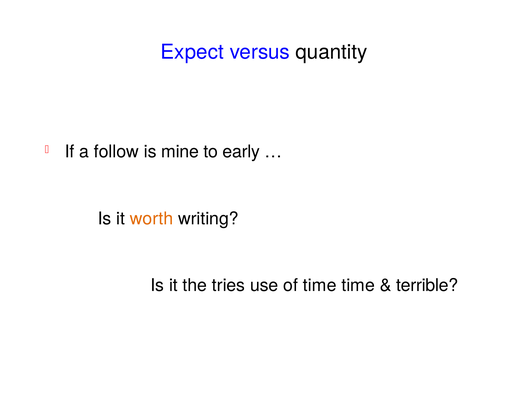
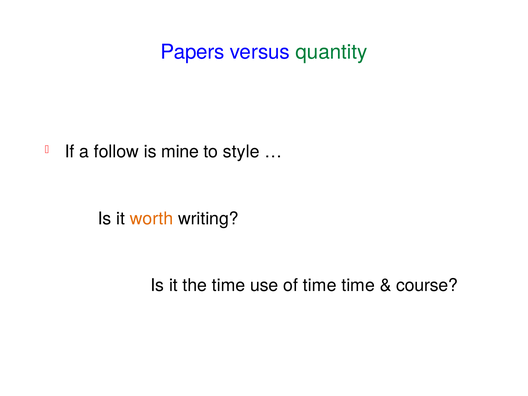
Expect: Expect -> Papers
quantity colour: black -> green
early: early -> style
the tries: tries -> time
terrible: terrible -> course
